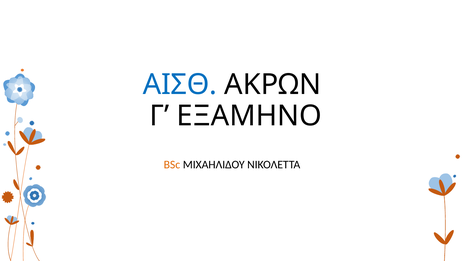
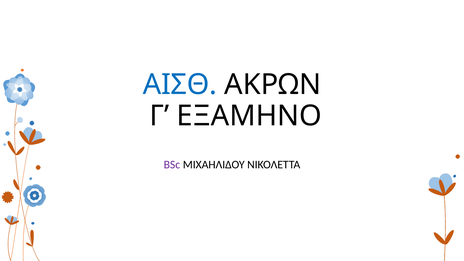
BSc colour: orange -> purple
